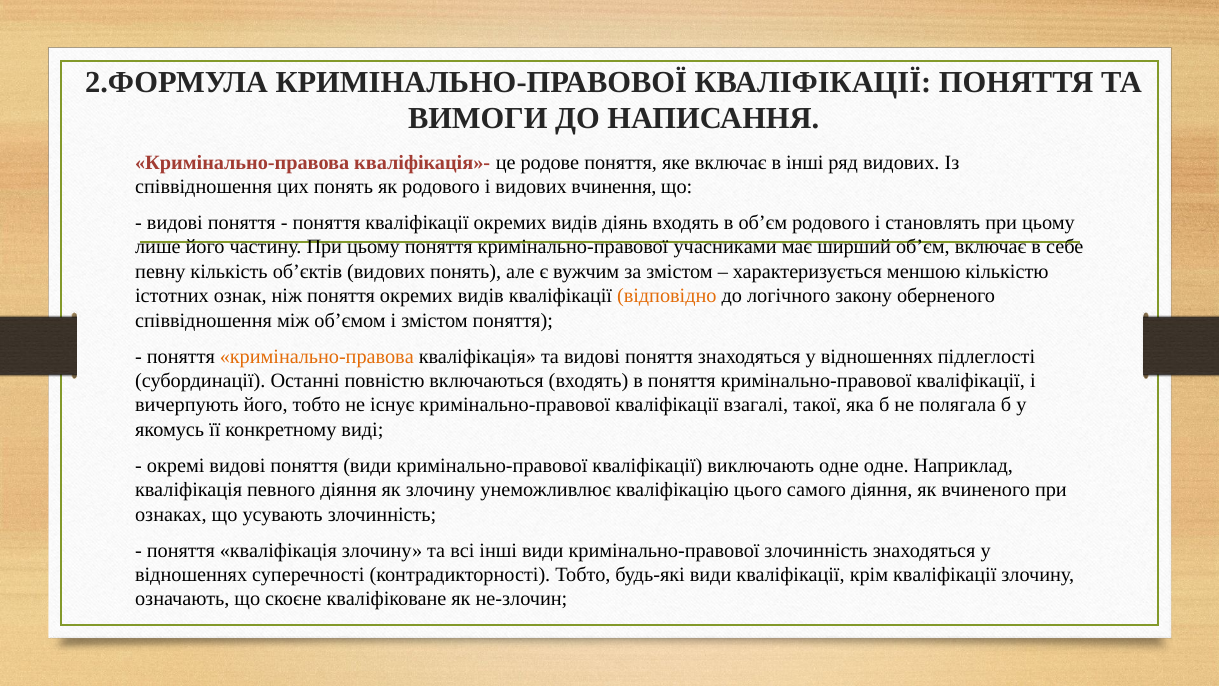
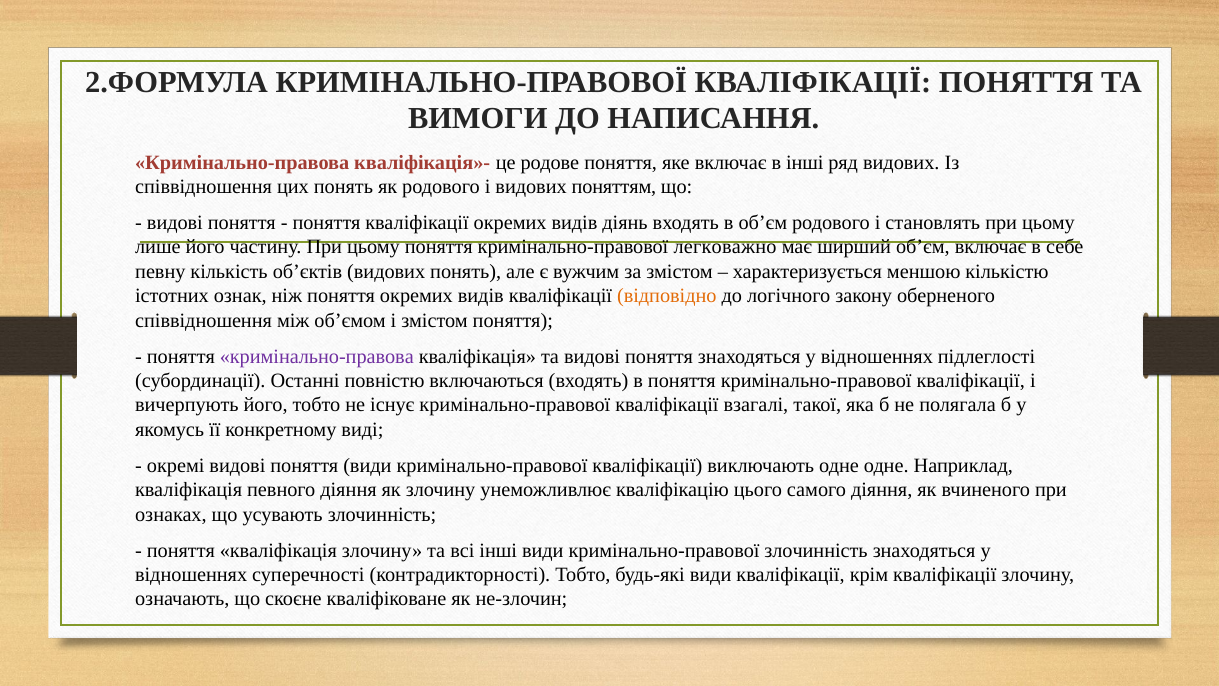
вчинення: вчинення -> поняттям
учасниками: учасниками -> легковажно
кримінально-правова at (317, 356) colour: orange -> purple
